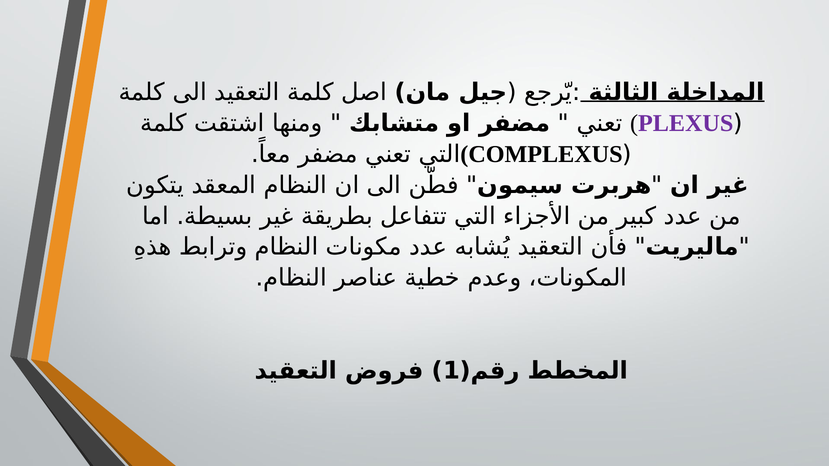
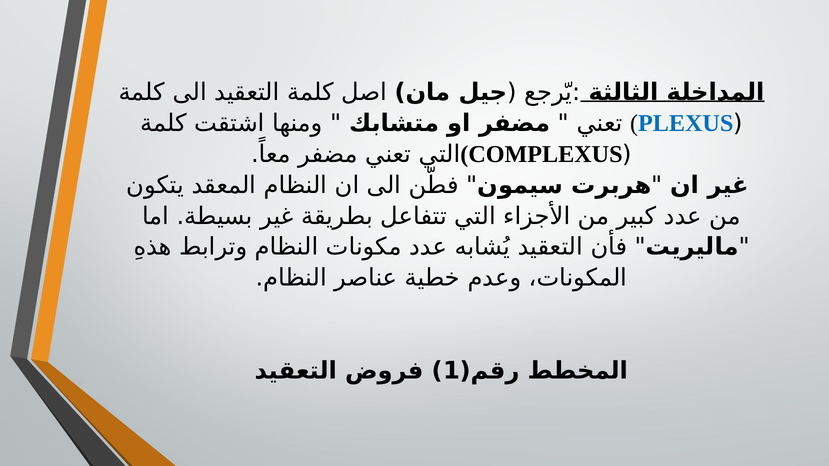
PLEXUS colour: purple -> blue
